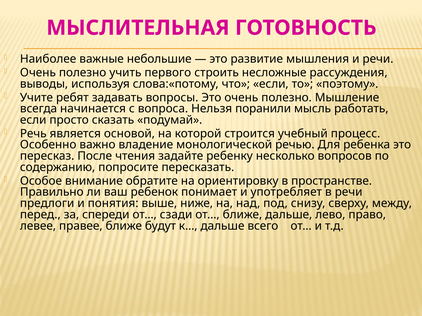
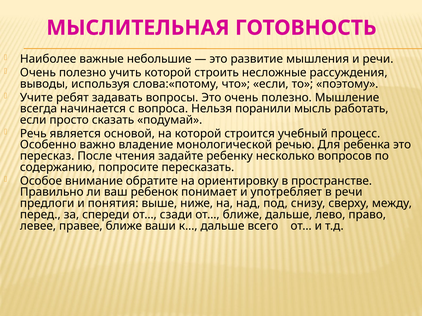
учить первого: первого -> которой
будут: будут -> ваши
